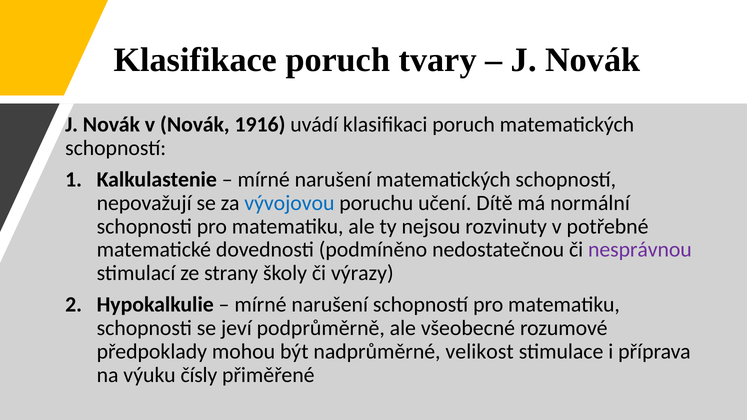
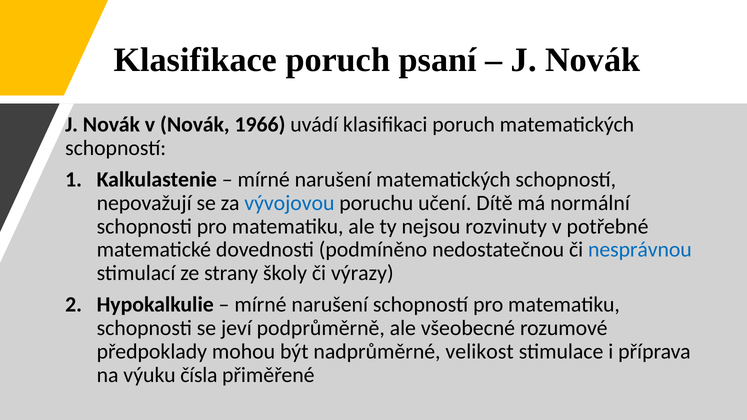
tvary: tvary -> psaní
1916: 1916 -> 1966
nesprávnou colour: purple -> blue
čísly: čísly -> čísla
